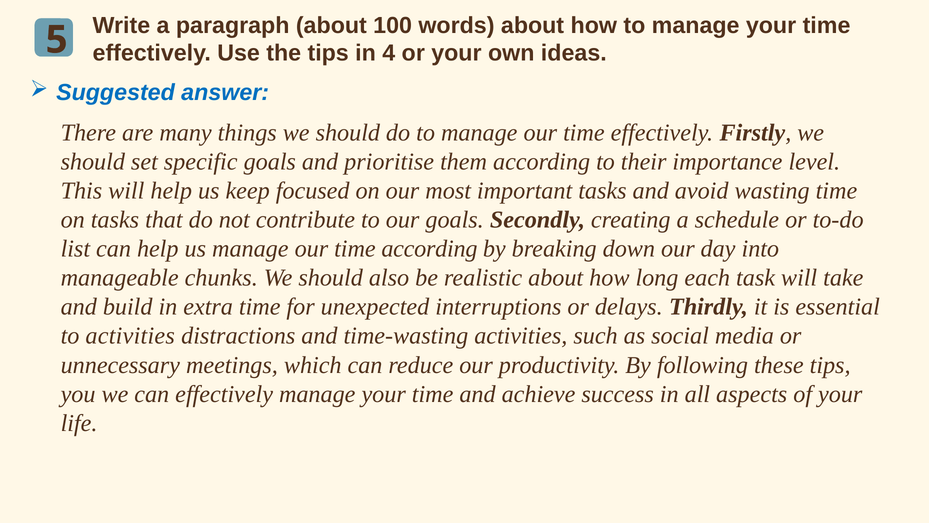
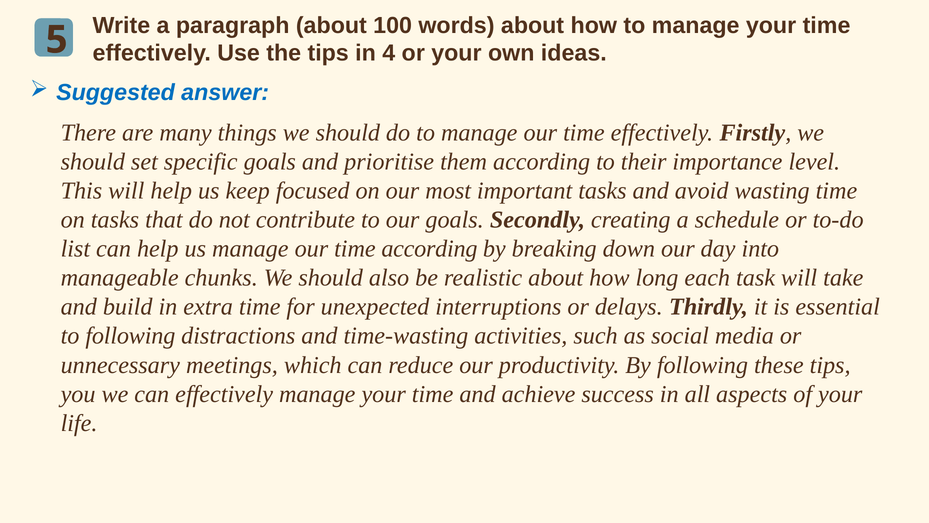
to activities: activities -> following
